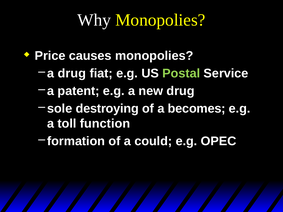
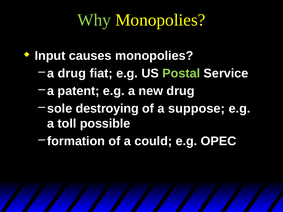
Why colour: white -> light green
Price: Price -> Input
becomes: becomes -> suppose
function: function -> possible
